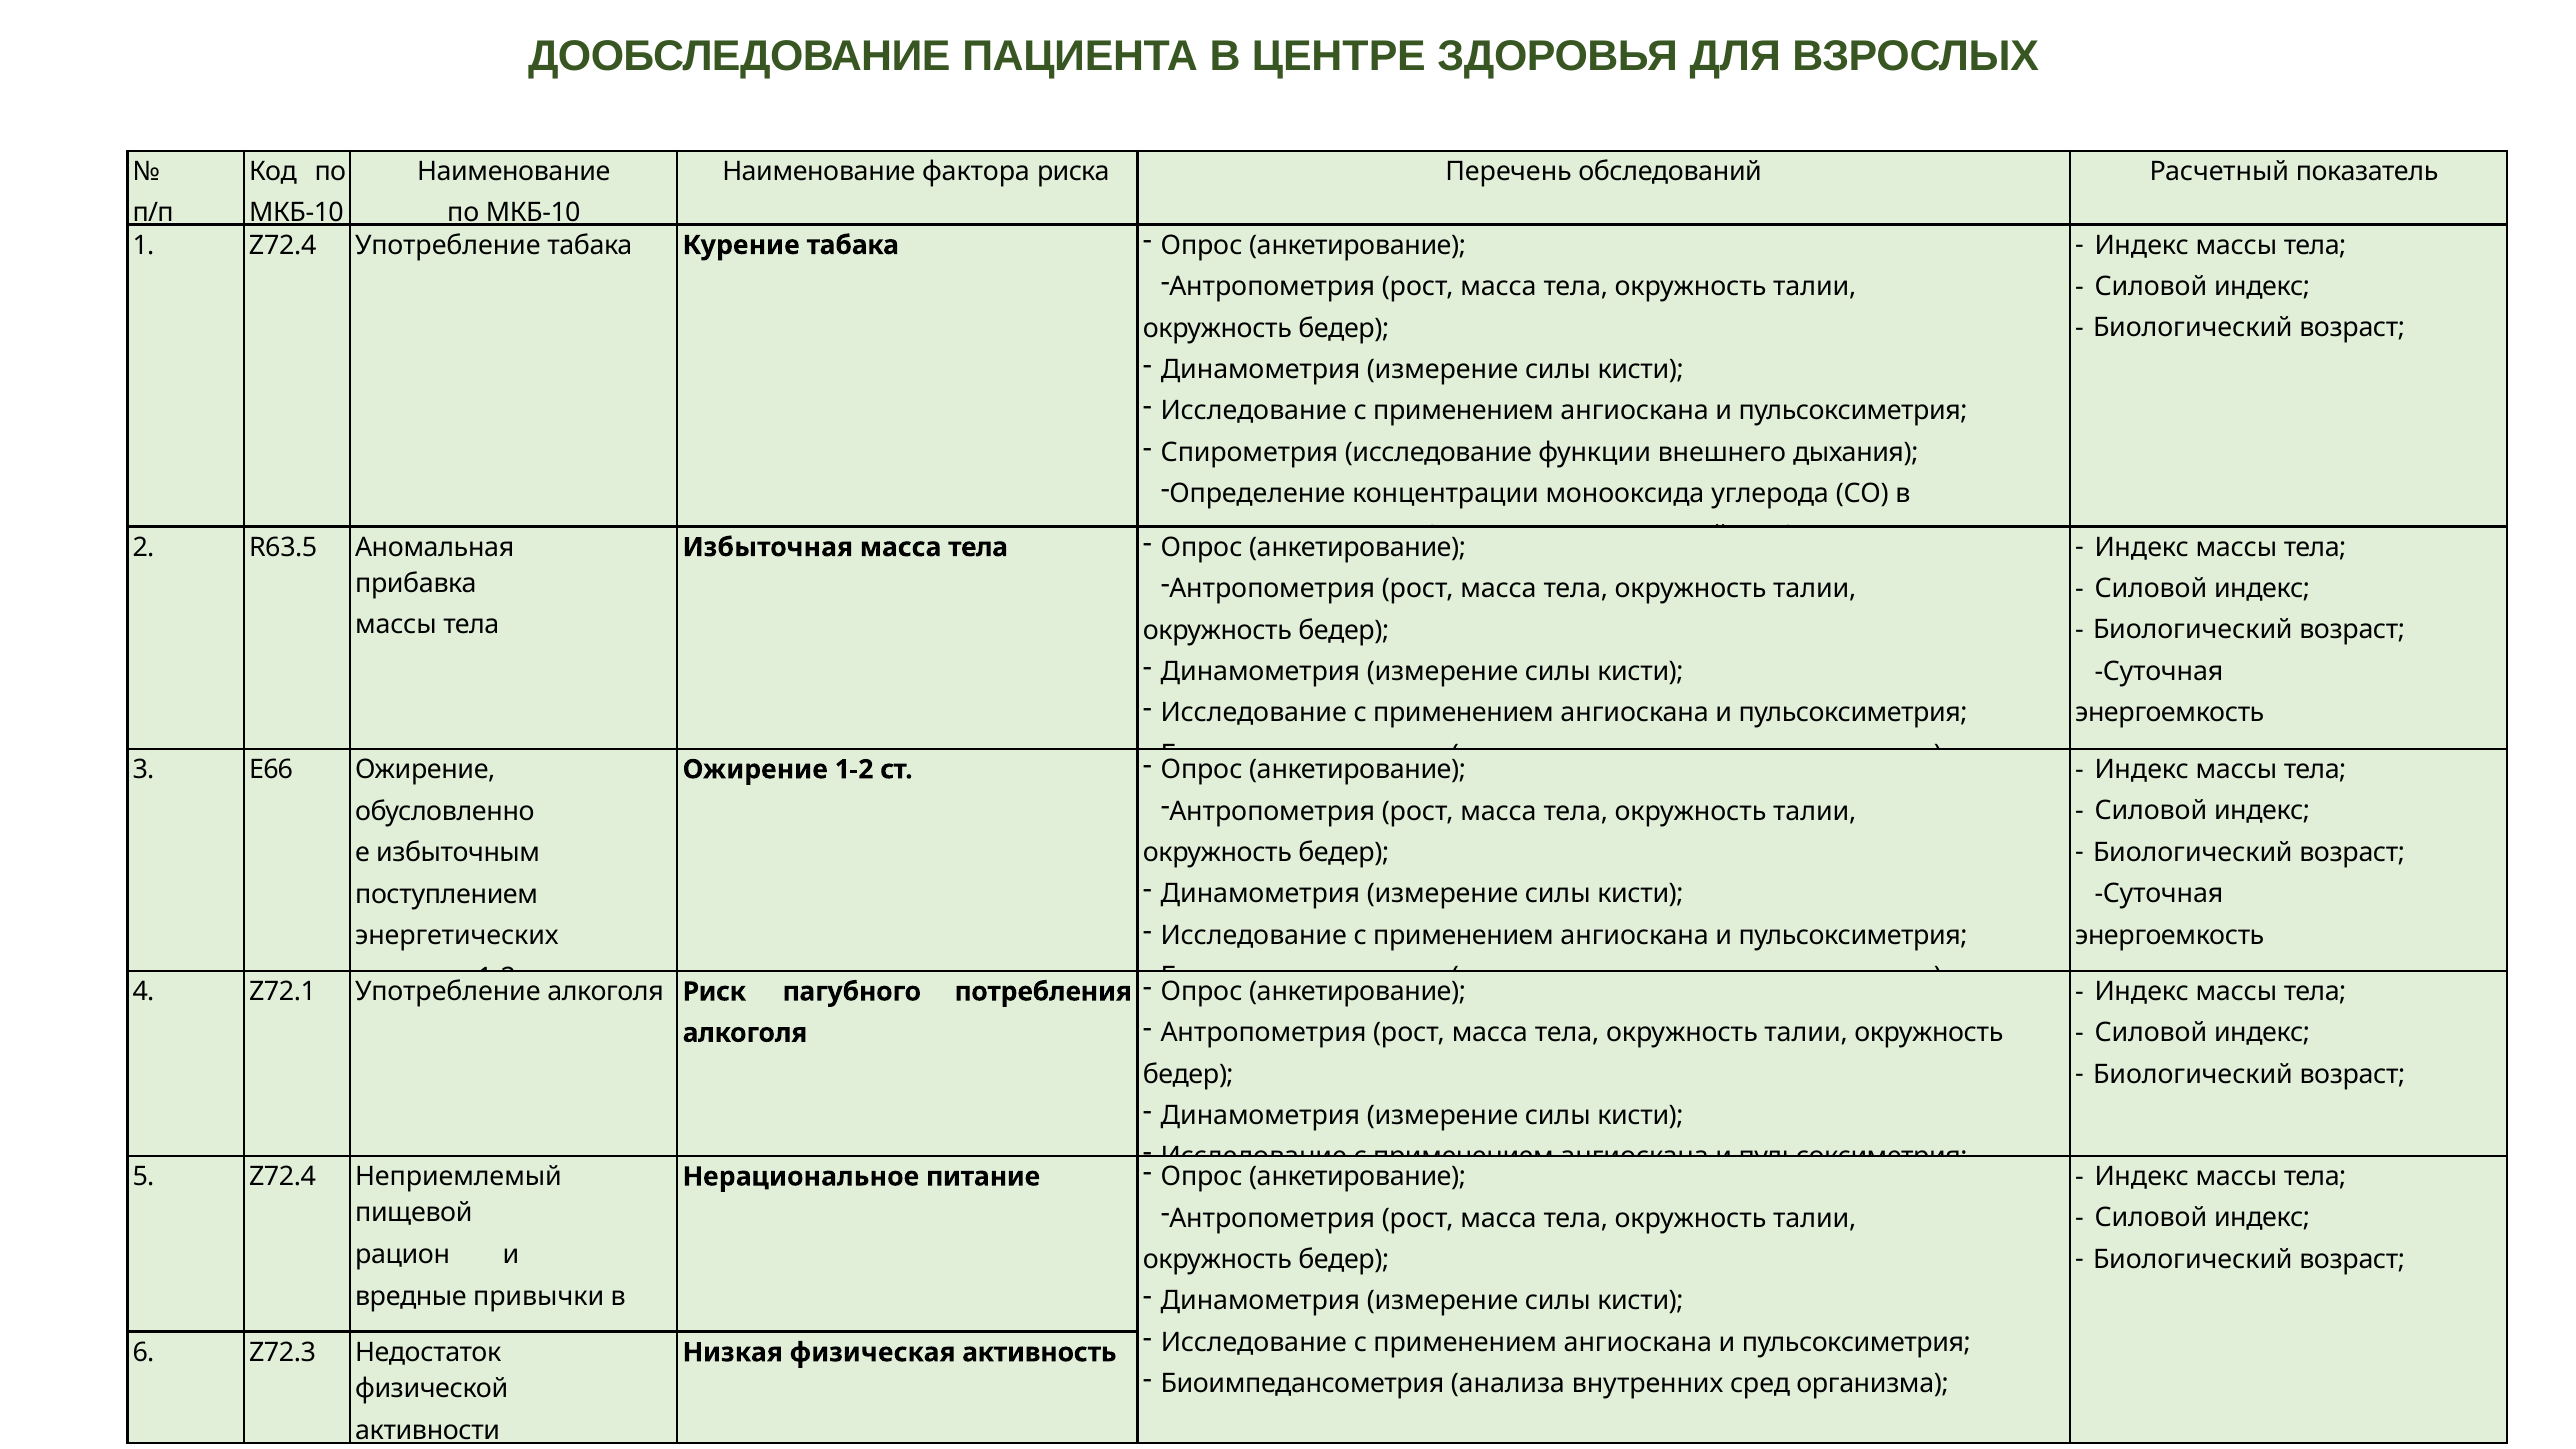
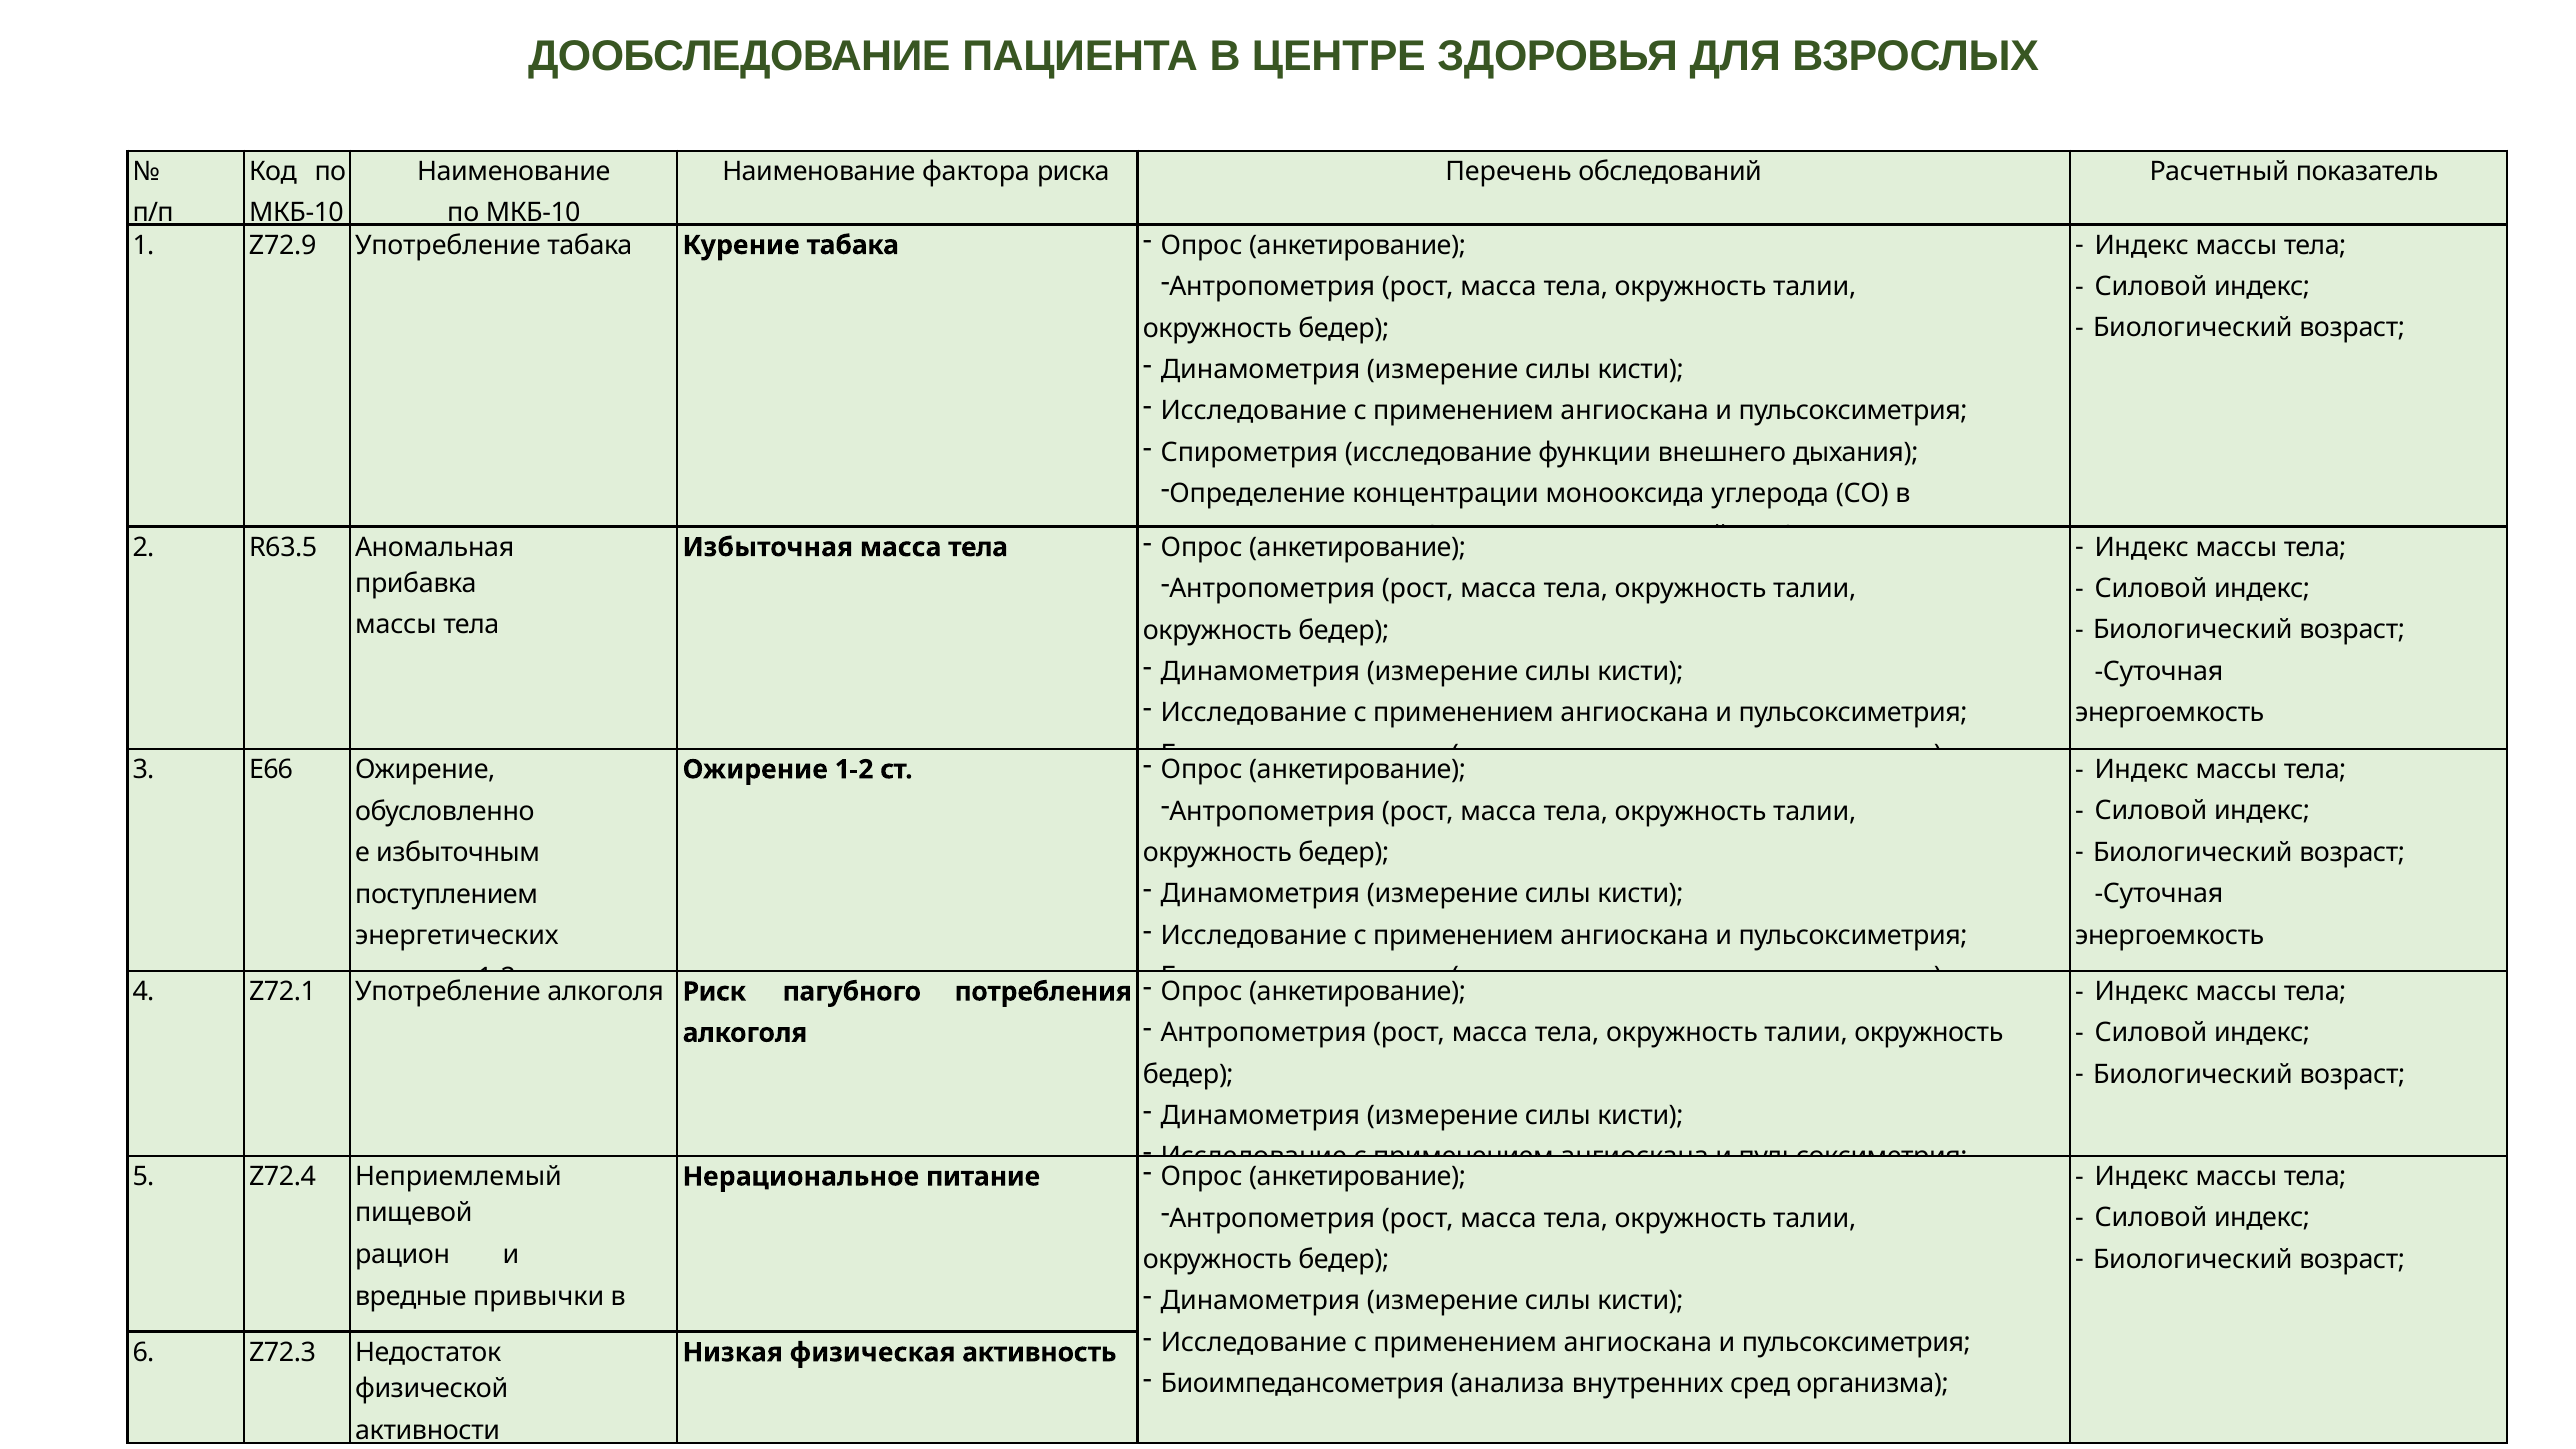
1 Z72.4: Z72.4 -> Z72.9
